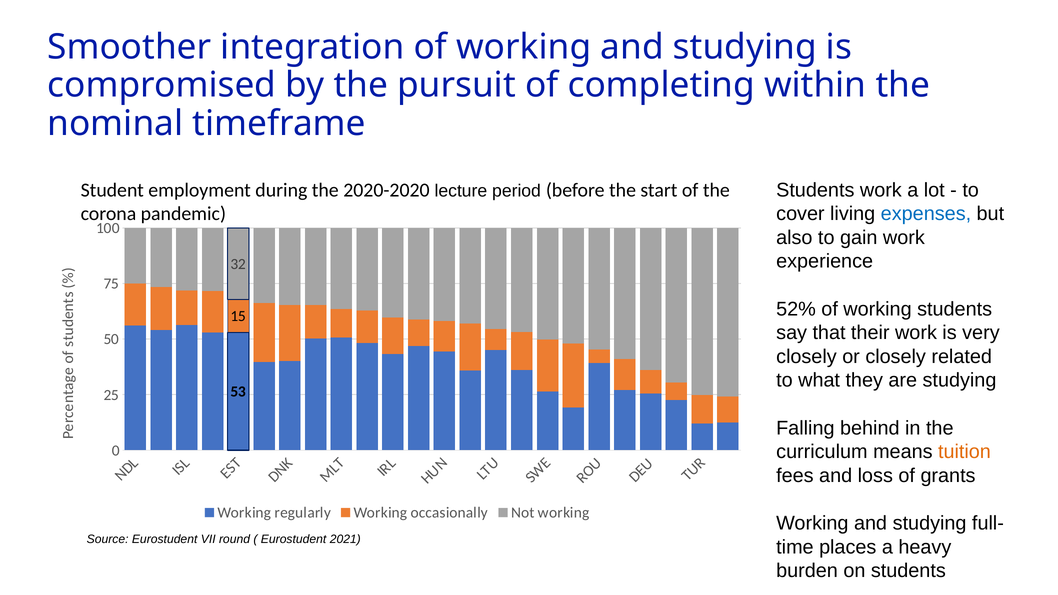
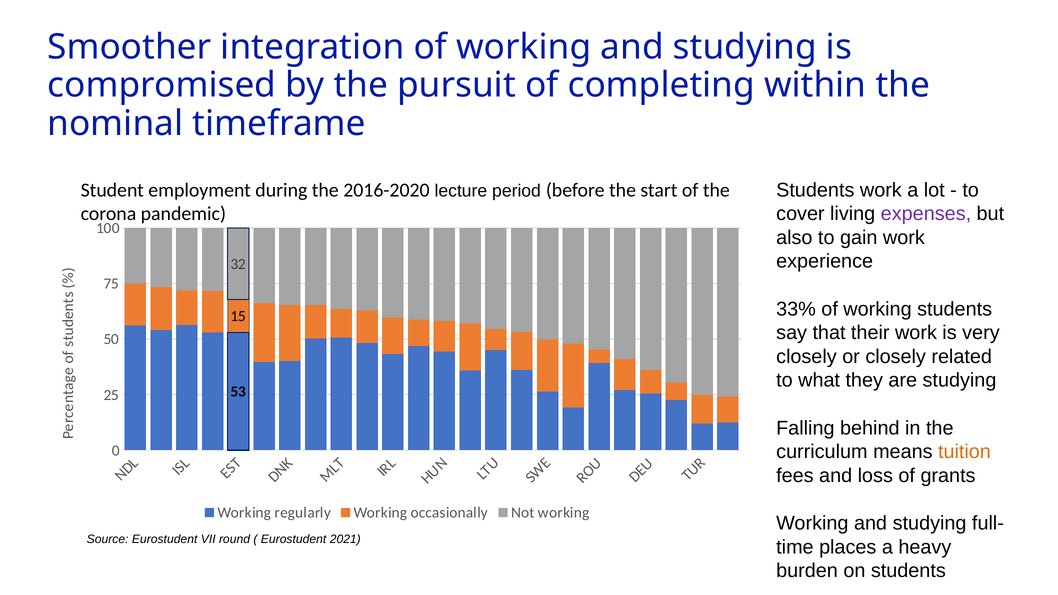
2020-2020: 2020-2020 -> 2016-2020
expenses colour: blue -> purple
52%: 52% -> 33%
